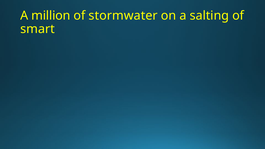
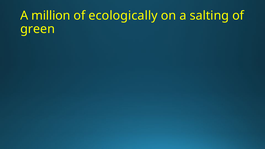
stormwater: stormwater -> ecologically
smart: smart -> green
